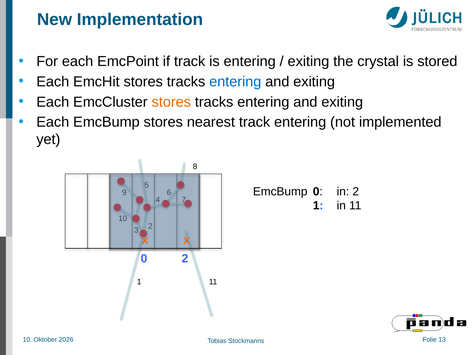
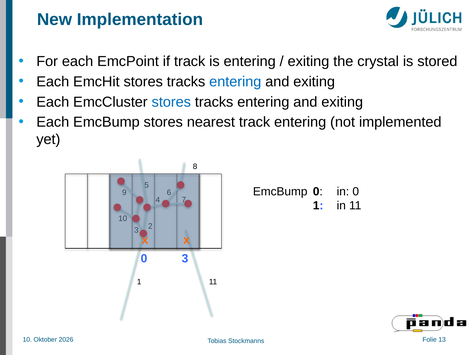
stores at (171, 102) colour: orange -> blue
in 2: 2 -> 0
0 2: 2 -> 3
